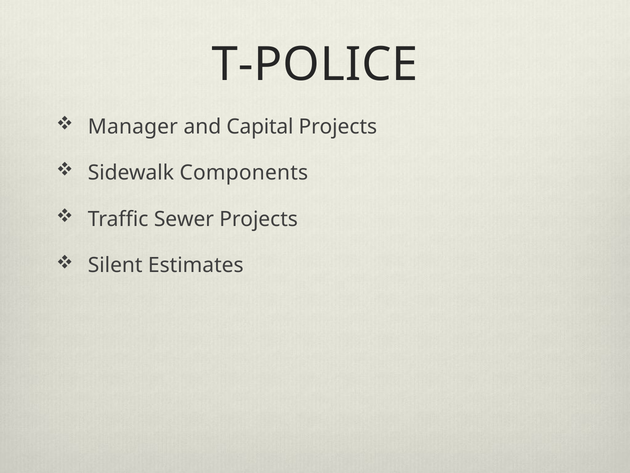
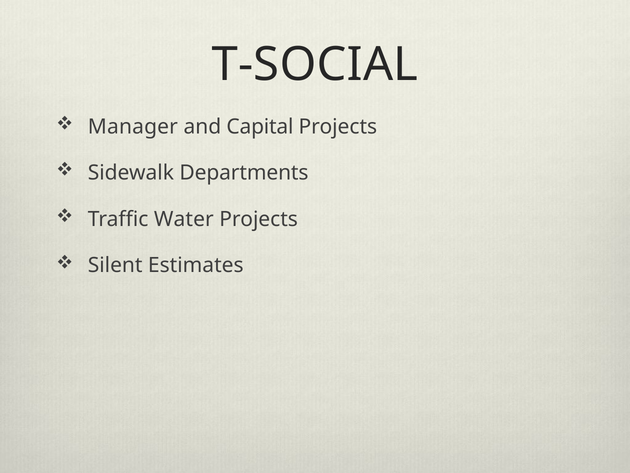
T-POLICE: T-POLICE -> T-SOCIAL
Components: Components -> Departments
Sewer: Sewer -> Water
